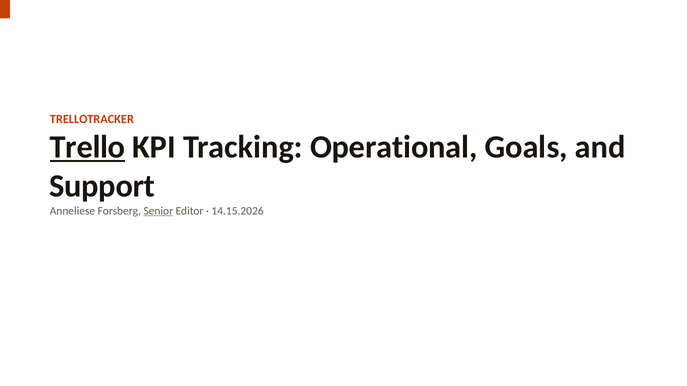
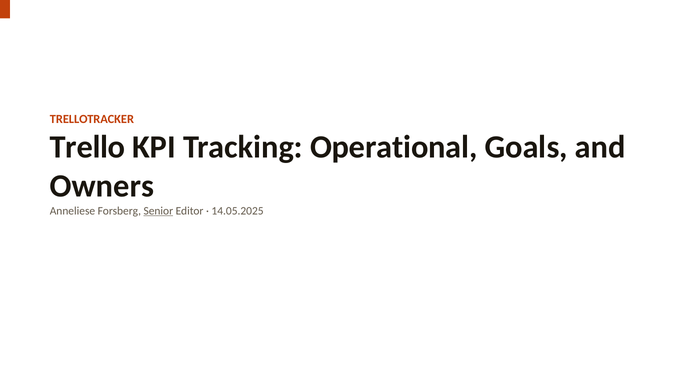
Trello underline: present -> none
Support: Support -> Owners
14.15.2026: 14.15.2026 -> 14.05.2025
